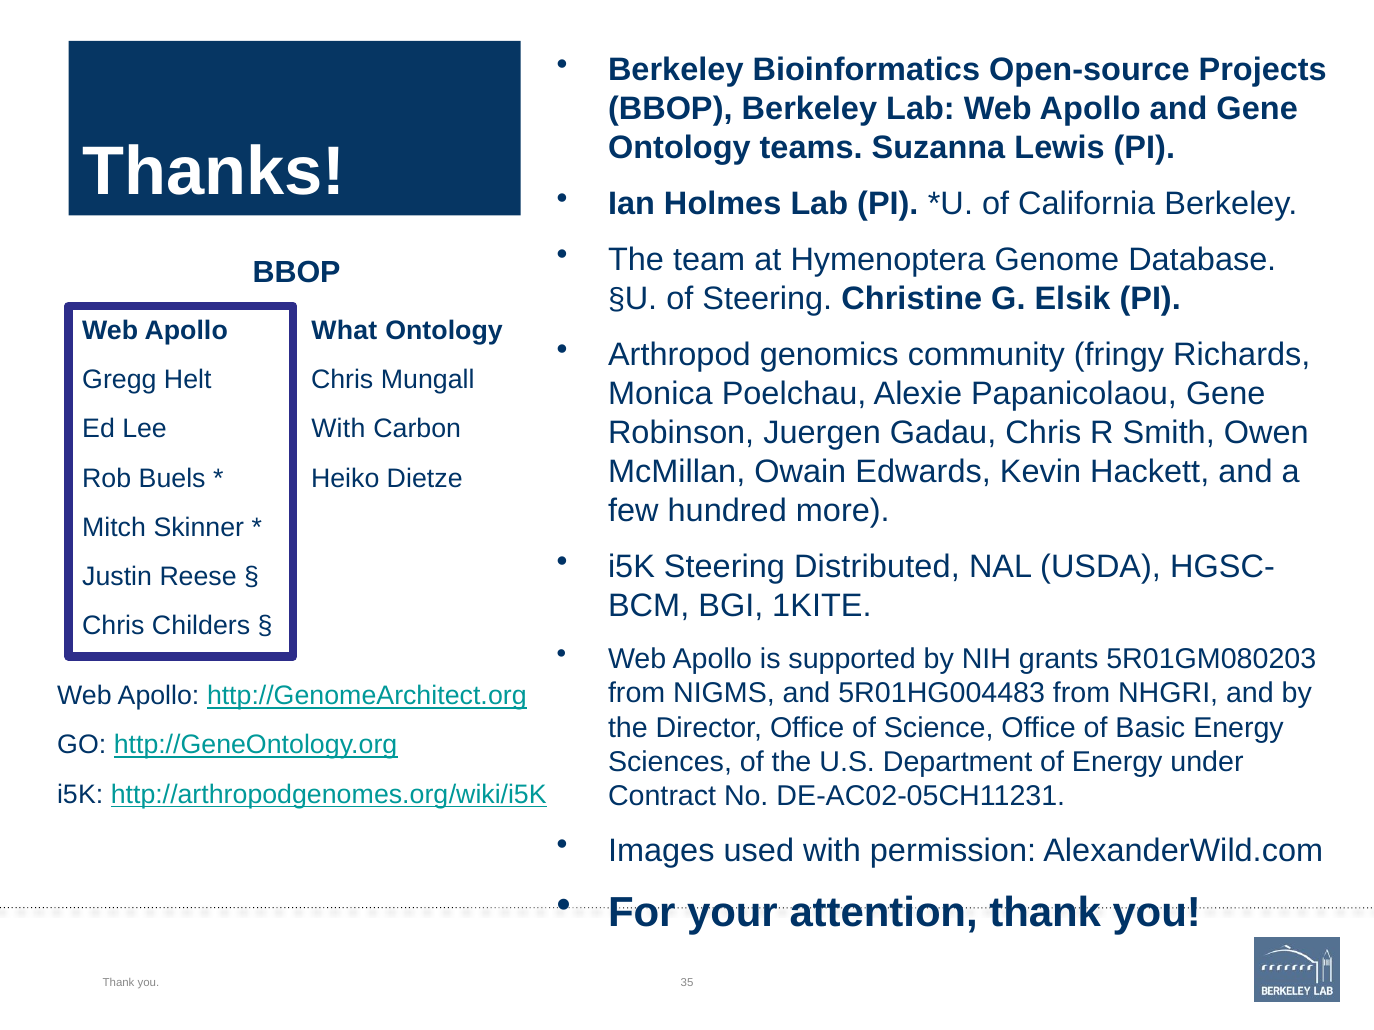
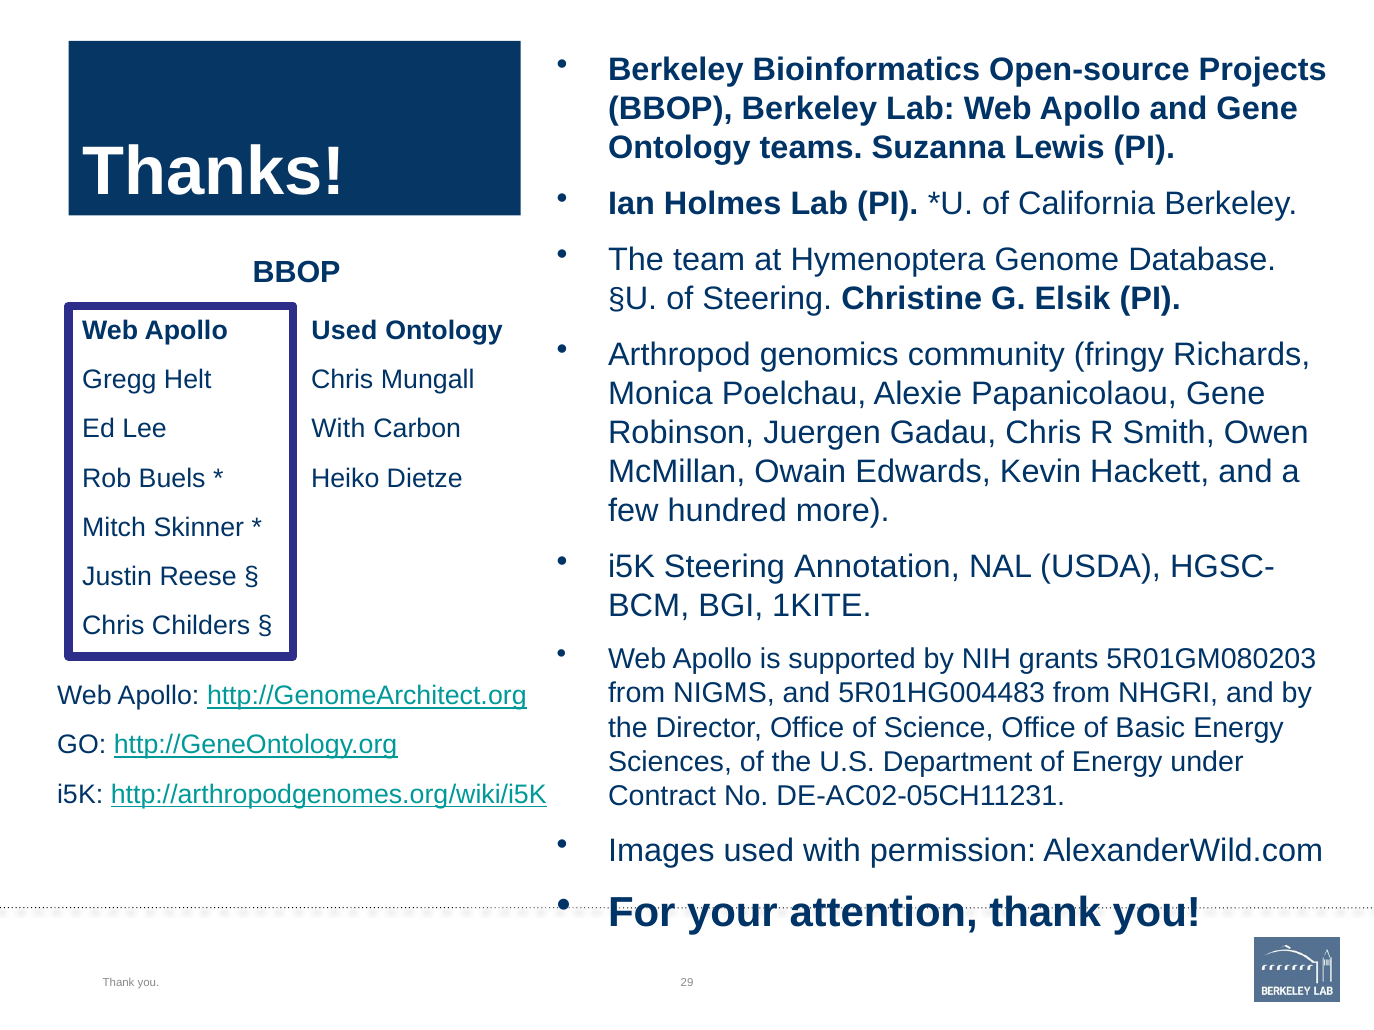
What at (344, 331): What -> Used
Distributed: Distributed -> Annotation
35: 35 -> 29
